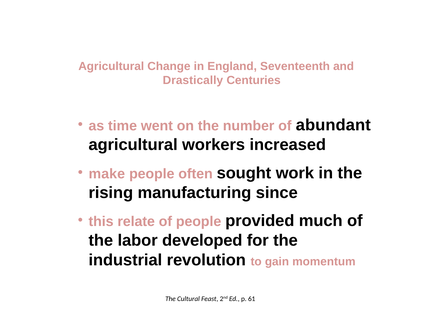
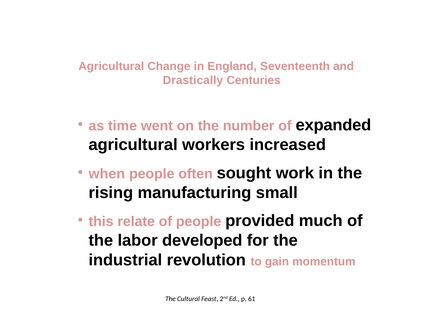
abundant: abundant -> expanded
make: make -> when
since: since -> small
